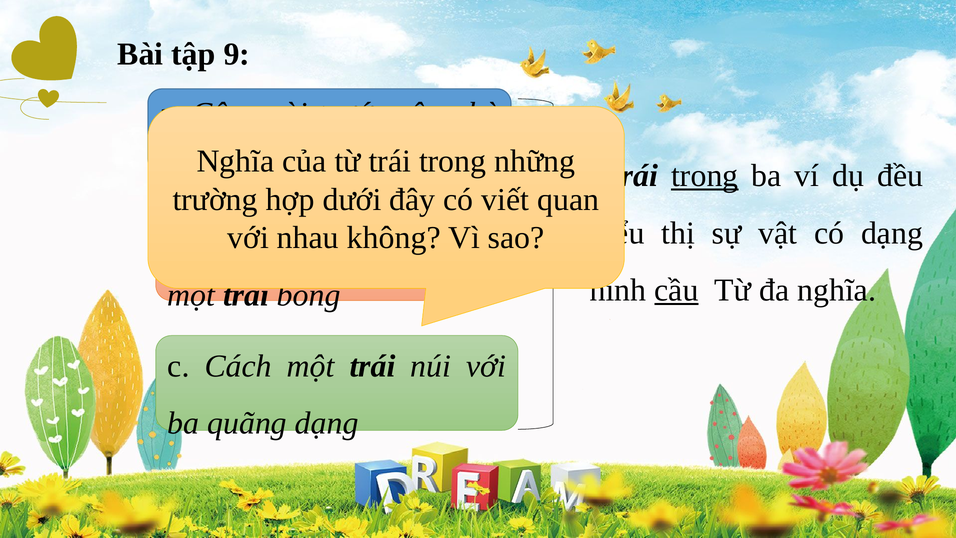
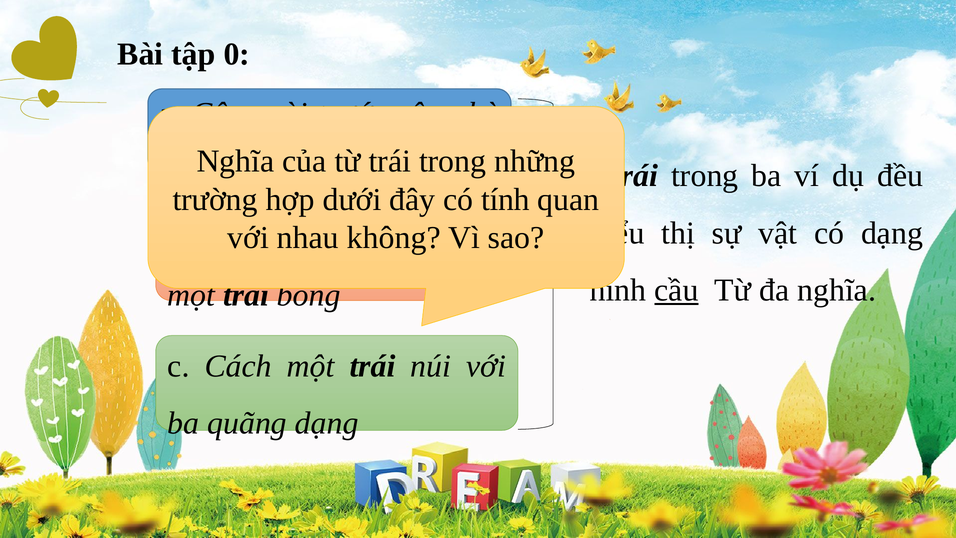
9: 9 -> 0
trong at (705, 176) underline: present -> none
viết: viết -> tính
